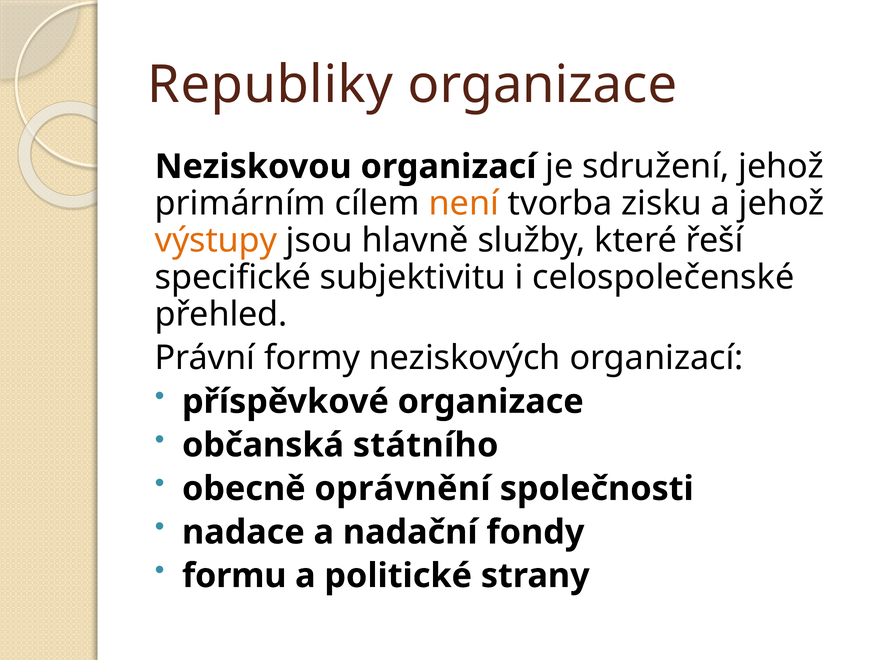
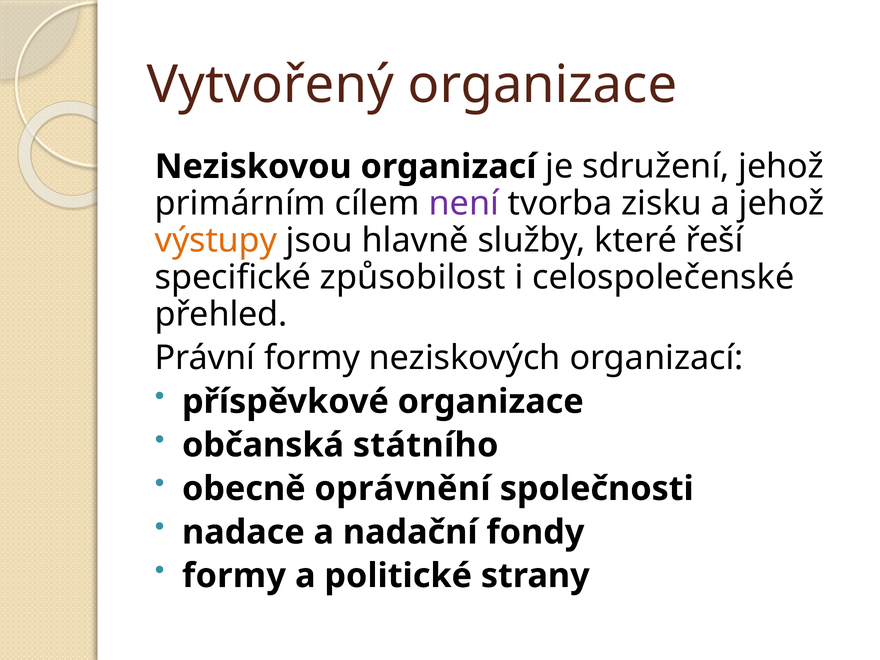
Republiky: Republiky -> Vytvořený
není colour: orange -> purple
subjektivitu: subjektivitu -> způsobilost
formu at (234, 576): formu -> formy
